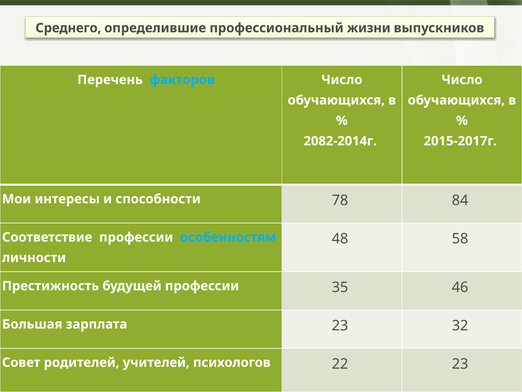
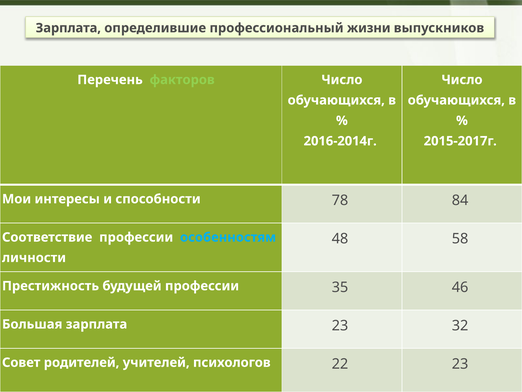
Среднего at (68, 28): Среднего -> Зарплата
факторов colour: light blue -> light green
2082-2014г: 2082-2014г -> 2016-2014г
